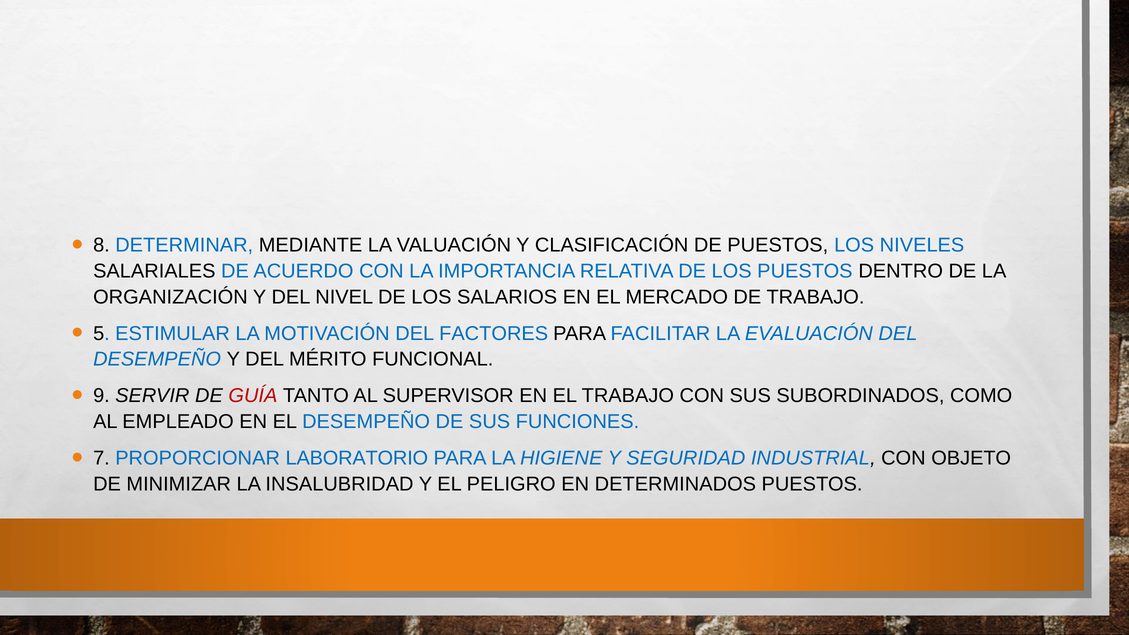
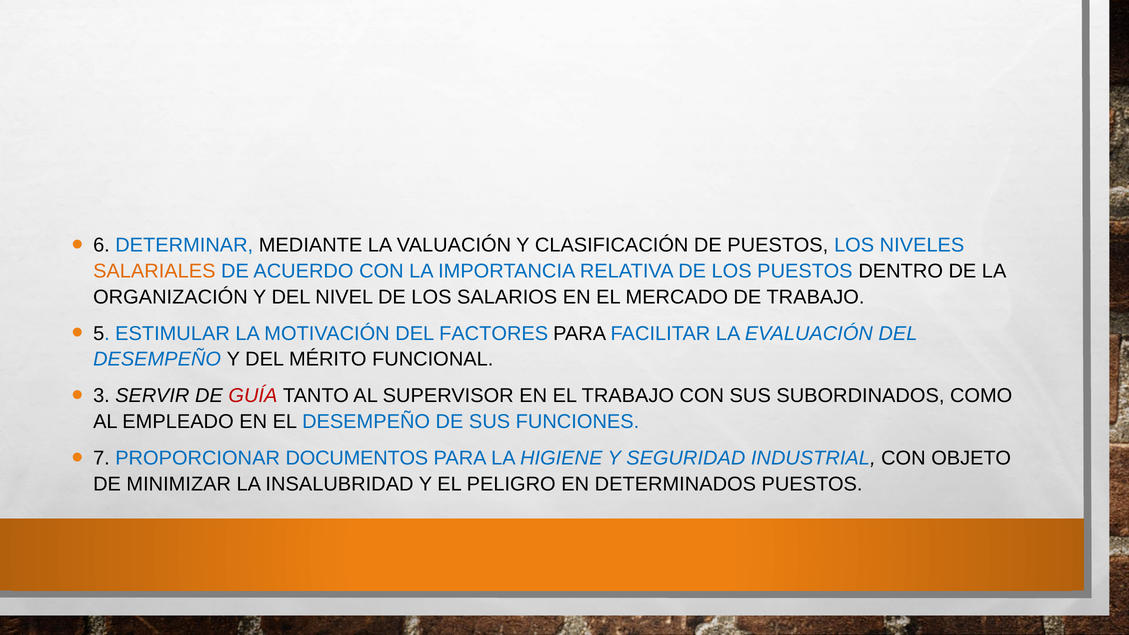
8: 8 -> 6
SALARIALES colour: black -> orange
9: 9 -> 3
LABORATORIO: LABORATORIO -> DOCUMENTOS
